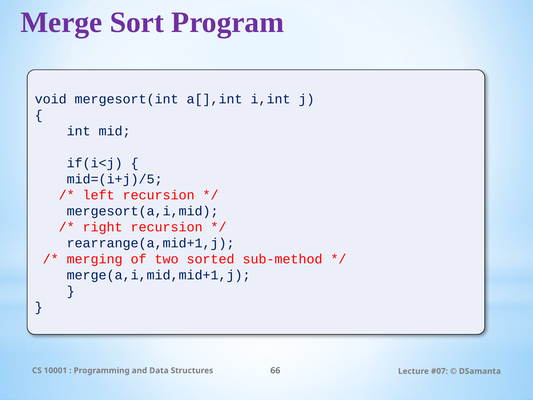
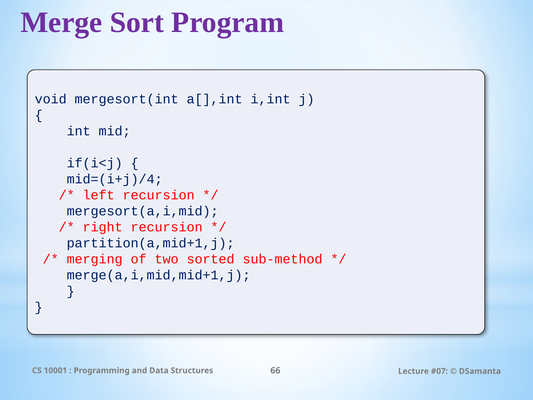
mid=(i+j)/5: mid=(i+j)/5 -> mid=(i+j)/4
rearrange(a,mid+1,j: rearrange(a,mid+1,j -> partition(a,mid+1,j
